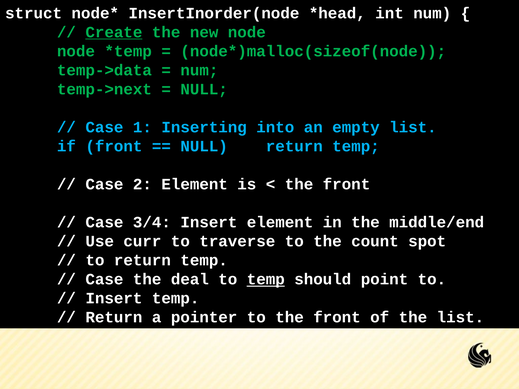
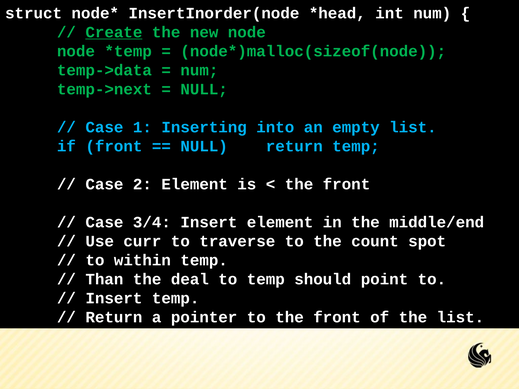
to return: return -> within
Case at (104, 280): Case -> Than
temp at (266, 280) underline: present -> none
